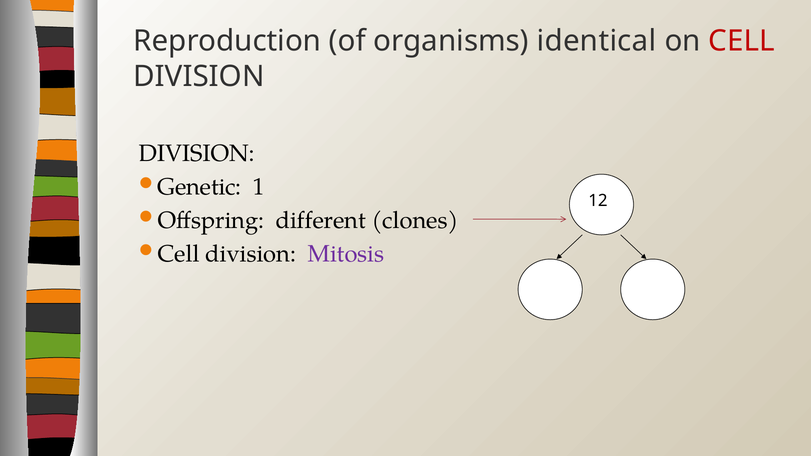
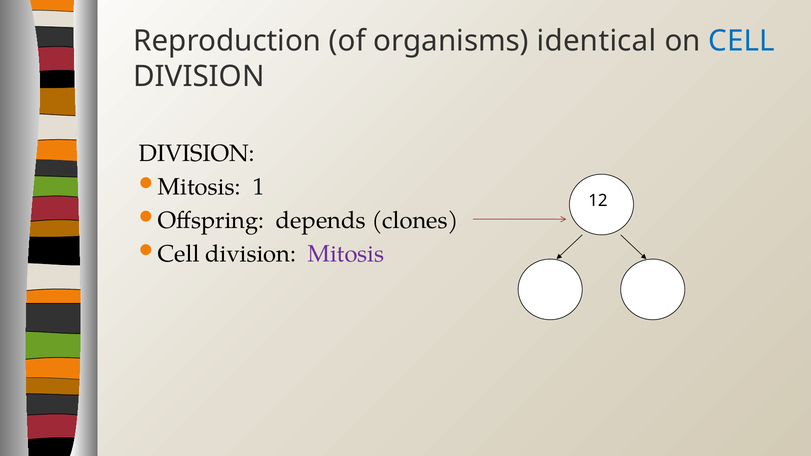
CELL at (741, 41) colour: red -> blue
Genetic at (199, 187): Genetic -> Mitosis
different: different -> depends
